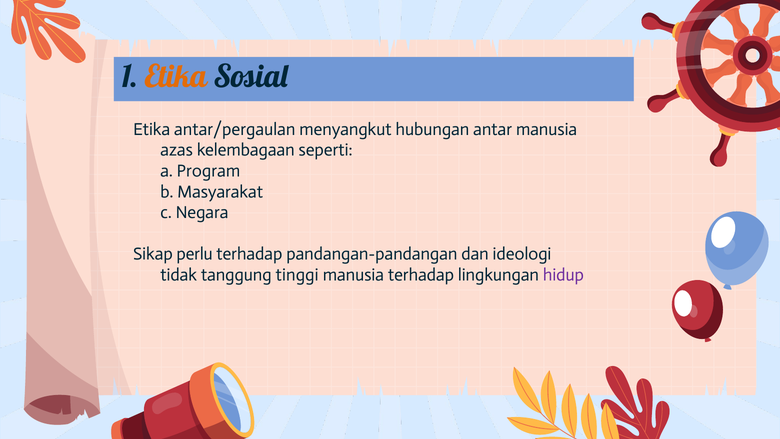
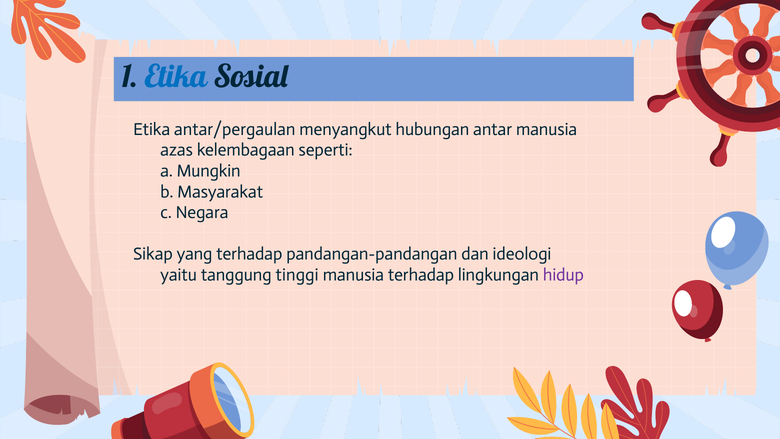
Etika at (176, 77) colour: orange -> blue
Program: Program -> Mungkin
perlu: perlu -> yang
tidak: tidak -> yaitu
